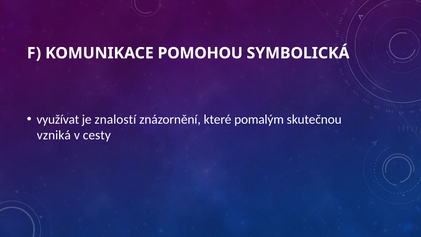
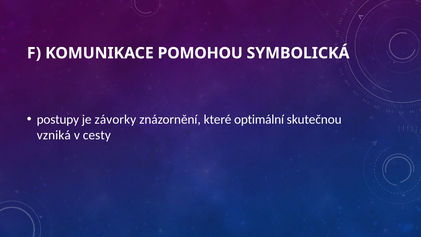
využívat: využívat -> postupy
znalostí: znalostí -> závorky
pomalým: pomalým -> optimální
